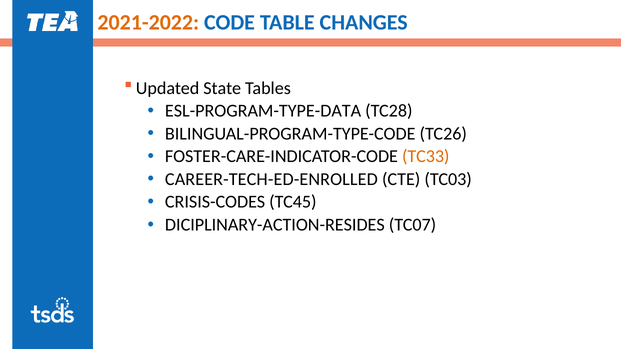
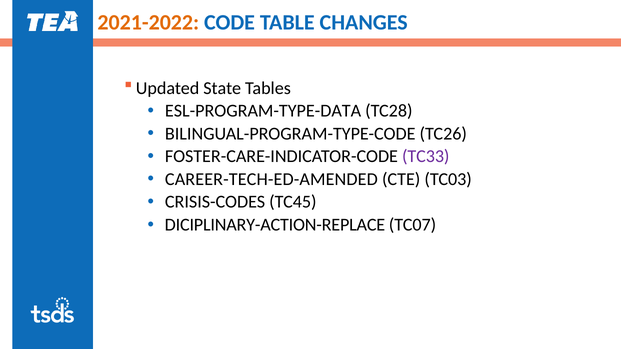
TC33 colour: orange -> purple
CAREER-TECH-ED-ENROLLED: CAREER-TECH-ED-ENROLLED -> CAREER-TECH-ED-AMENDED
DICIPLINARY-ACTION-RESIDES: DICIPLINARY-ACTION-RESIDES -> DICIPLINARY-ACTION-REPLACE
